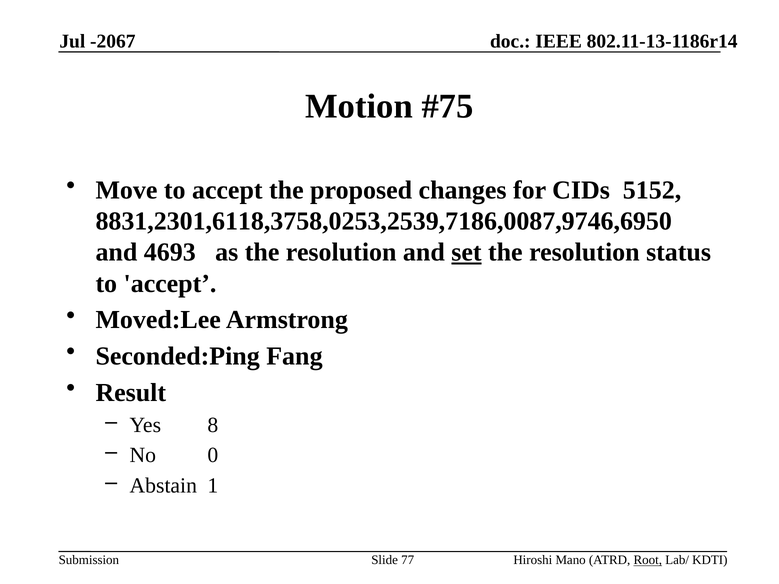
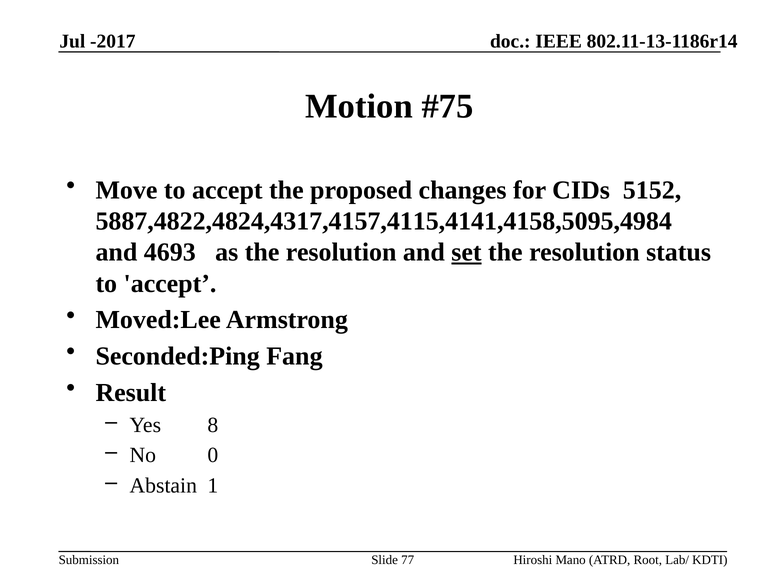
-2067: -2067 -> -2017
8831,2301,6118,3758,0253,2539,7186,0087,9746,6950: 8831,2301,6118,3758,0253,2539,7186,0087,9746,6950 -> 5887,4822,4824,4317,4157,4115,4141,4158,5095,4984
Root underline: present -> none
